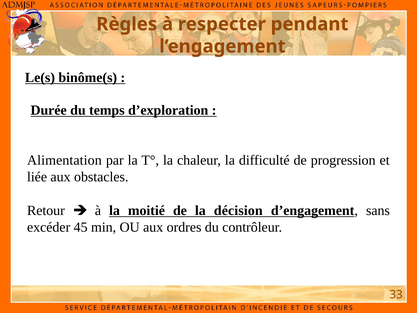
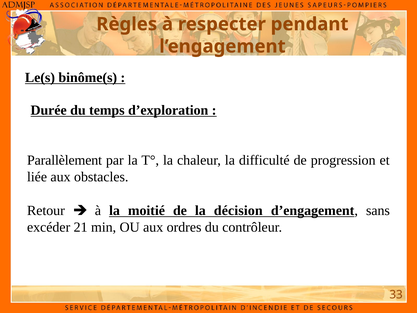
Alimentation: Alimentation -> Parallèlement
45: 45 -> 21
